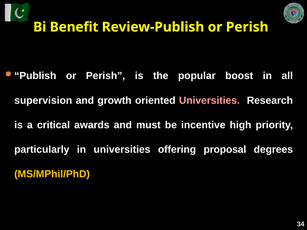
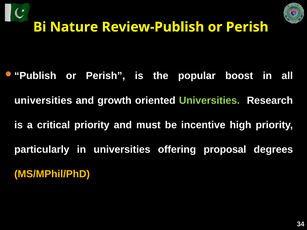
Benefit: Benefit -> Nature
supervision at (43, 101): supervision -> universities
Universities at (209, 101) colour: pink -> light green
critical awards: awards -> priority
